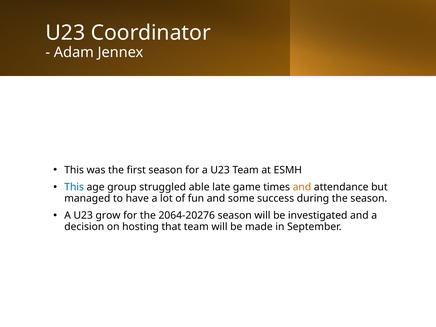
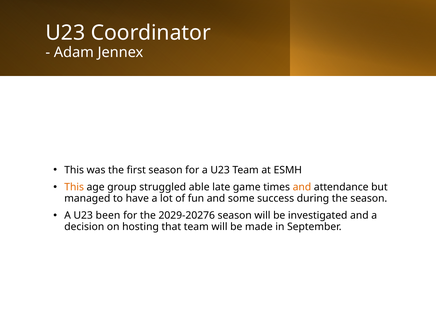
This at (74, 187) colour: blue -> orange
grow: grow -> been
2064-20276: 2064-20276 -> 2029-20276
